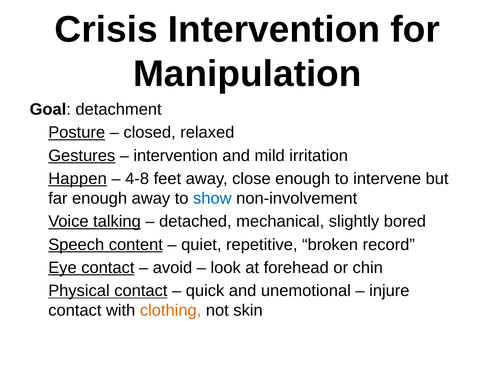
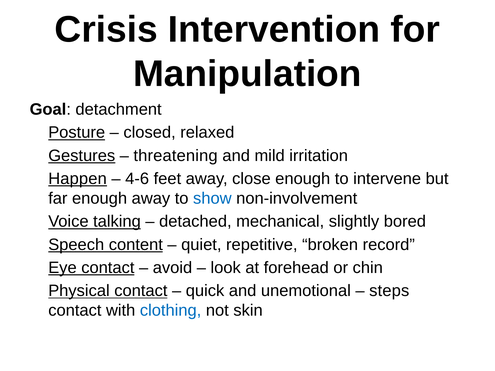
intervention at (176, 156): intervention -> threatening
4-8: 4-8 -> 4-6
injure: injure -> steps
clothing colour: orange -> blue
